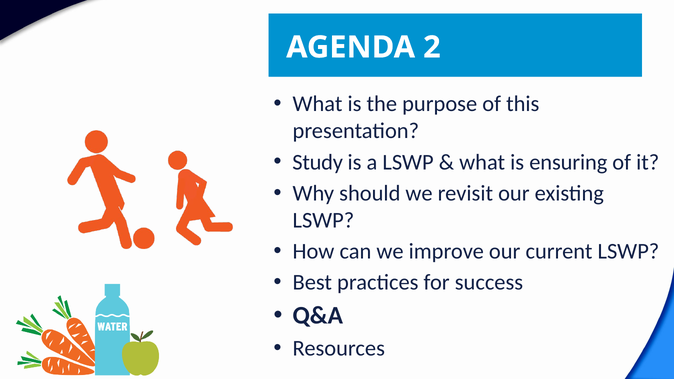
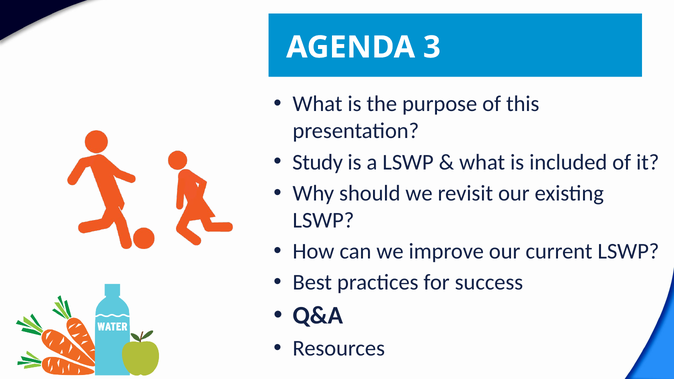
2: 2 -> 3
ensuring: ensuring -> included
